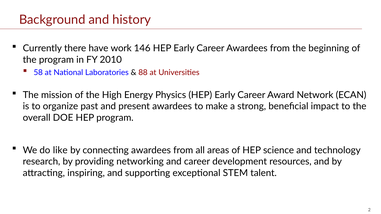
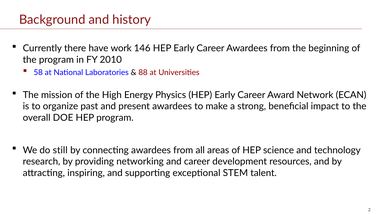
like: like -> still
